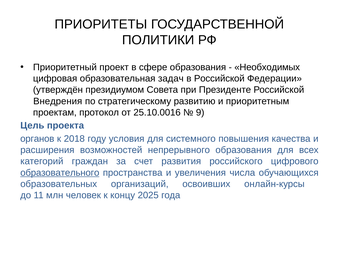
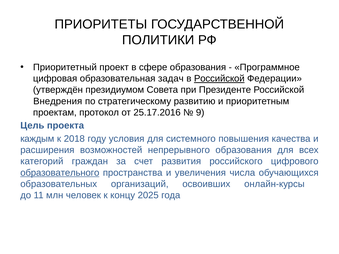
Необходимых: Необходимых -> Программное
Российской at (219, 79) underline: none -> present
25.10.0016: 25.10.0016 -> 25.17.2016
органов: органов -> каждым
